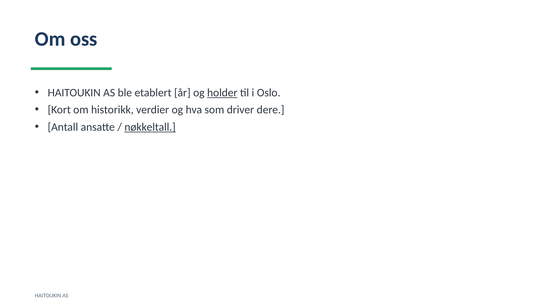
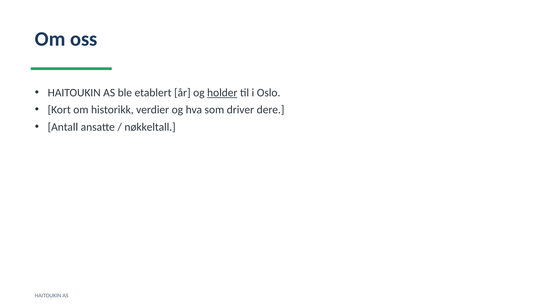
nøkkeltall underline: present -> none
